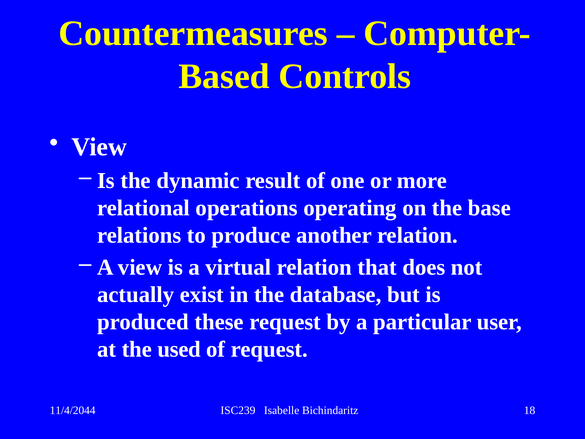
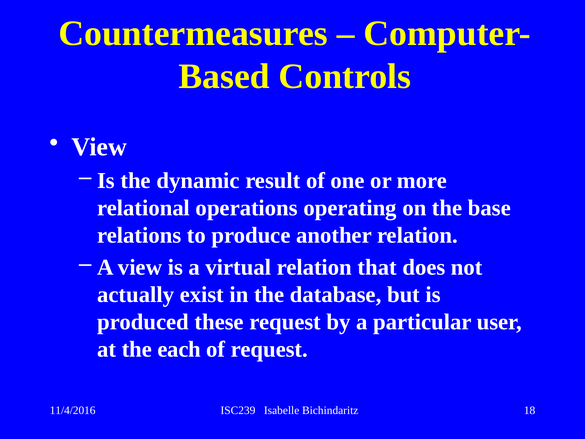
used: used -> each
11/4/2044: 11/4/2044 -> 11/4/2016
